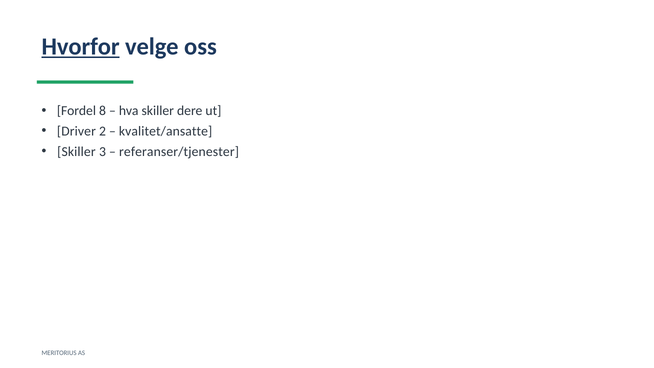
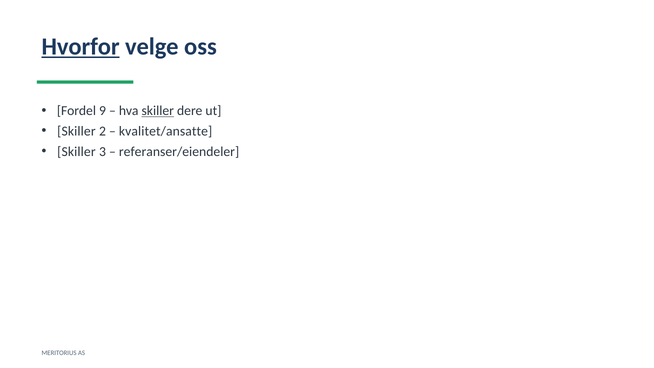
8: 8 -> 9
skiller at (158, 111) underline: none -> present
Driver at (76, 131): Driver -> Skiller
referanser/tjenester: referanser/tjenester -> referanser/eiendeler
